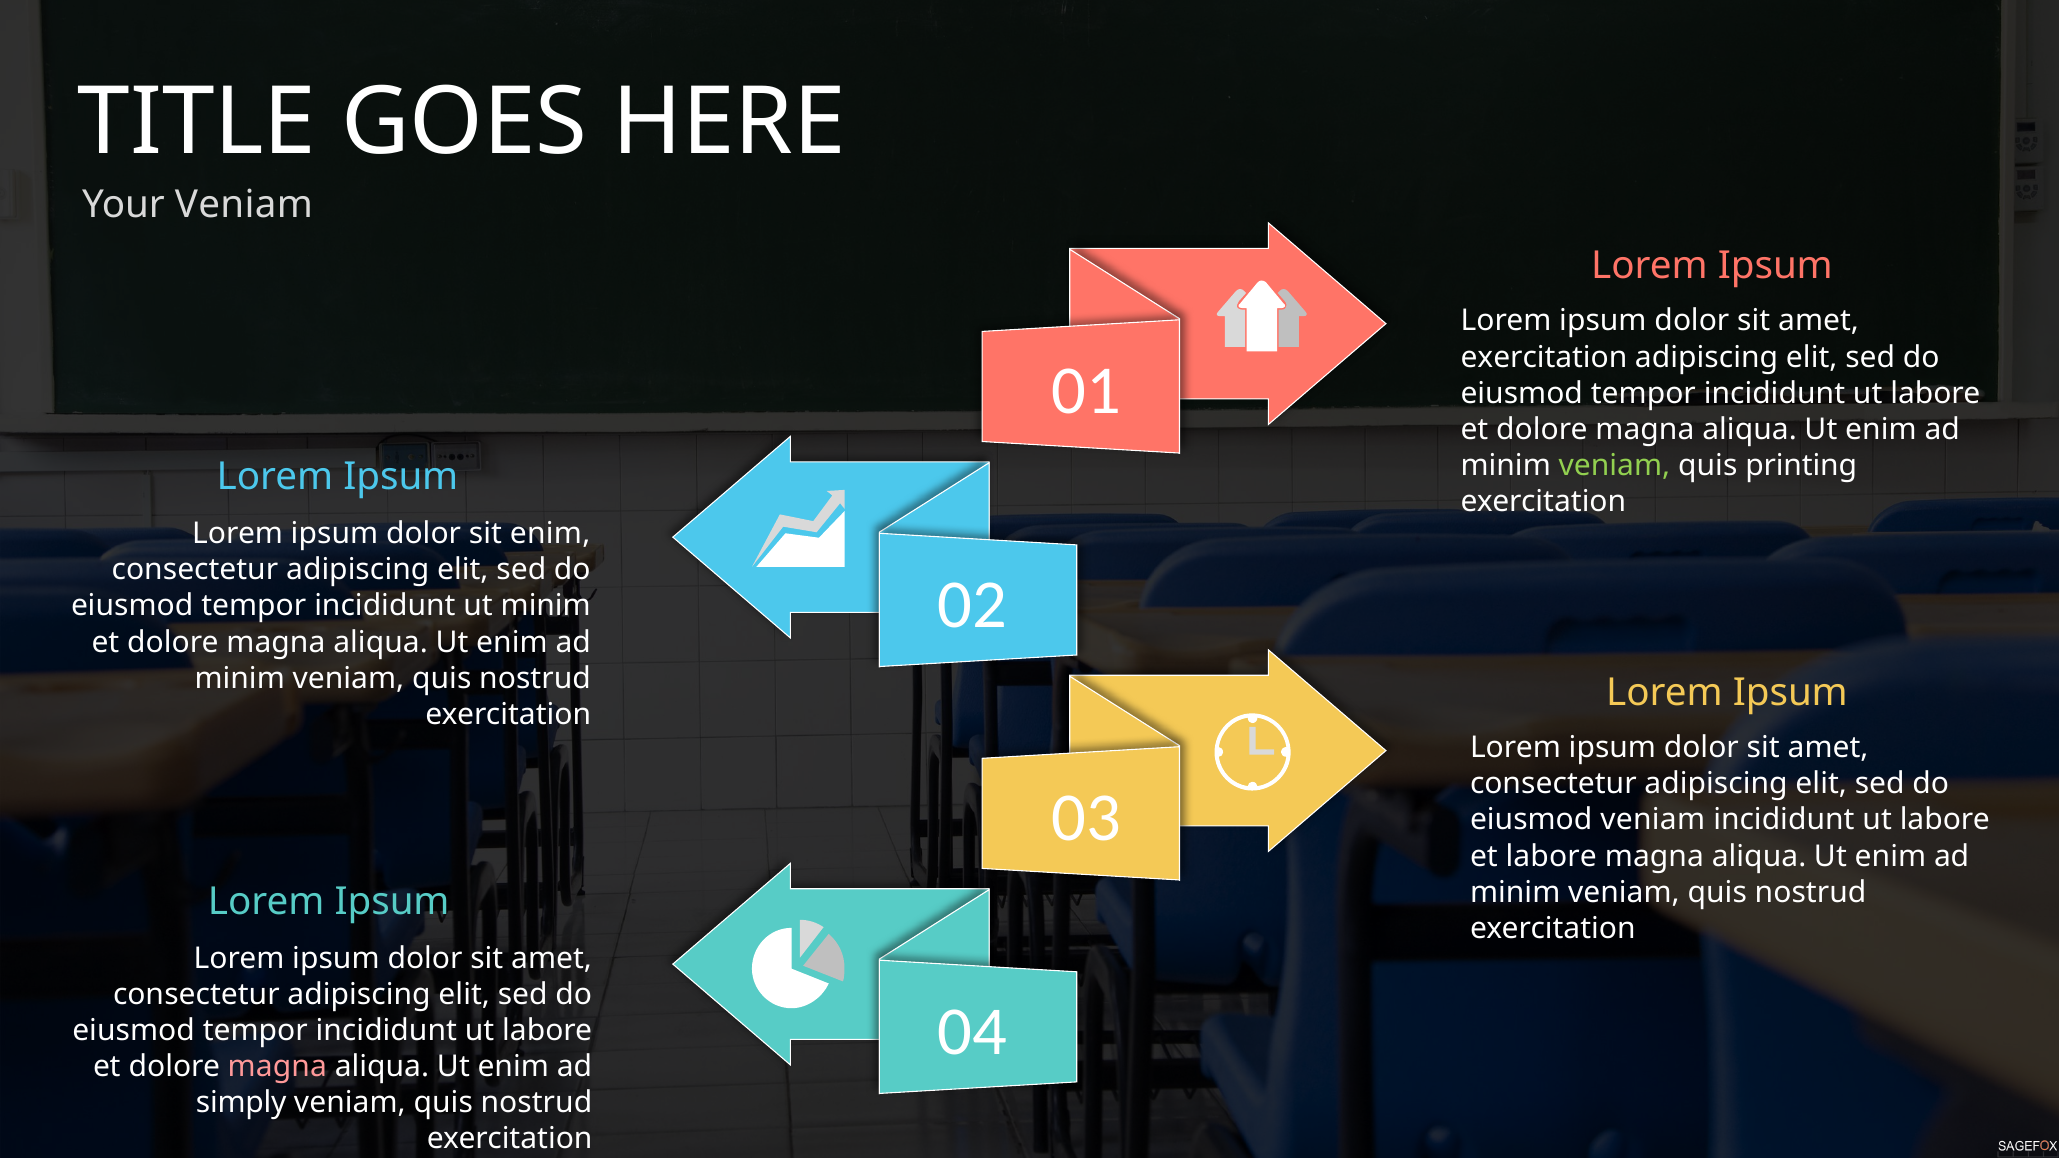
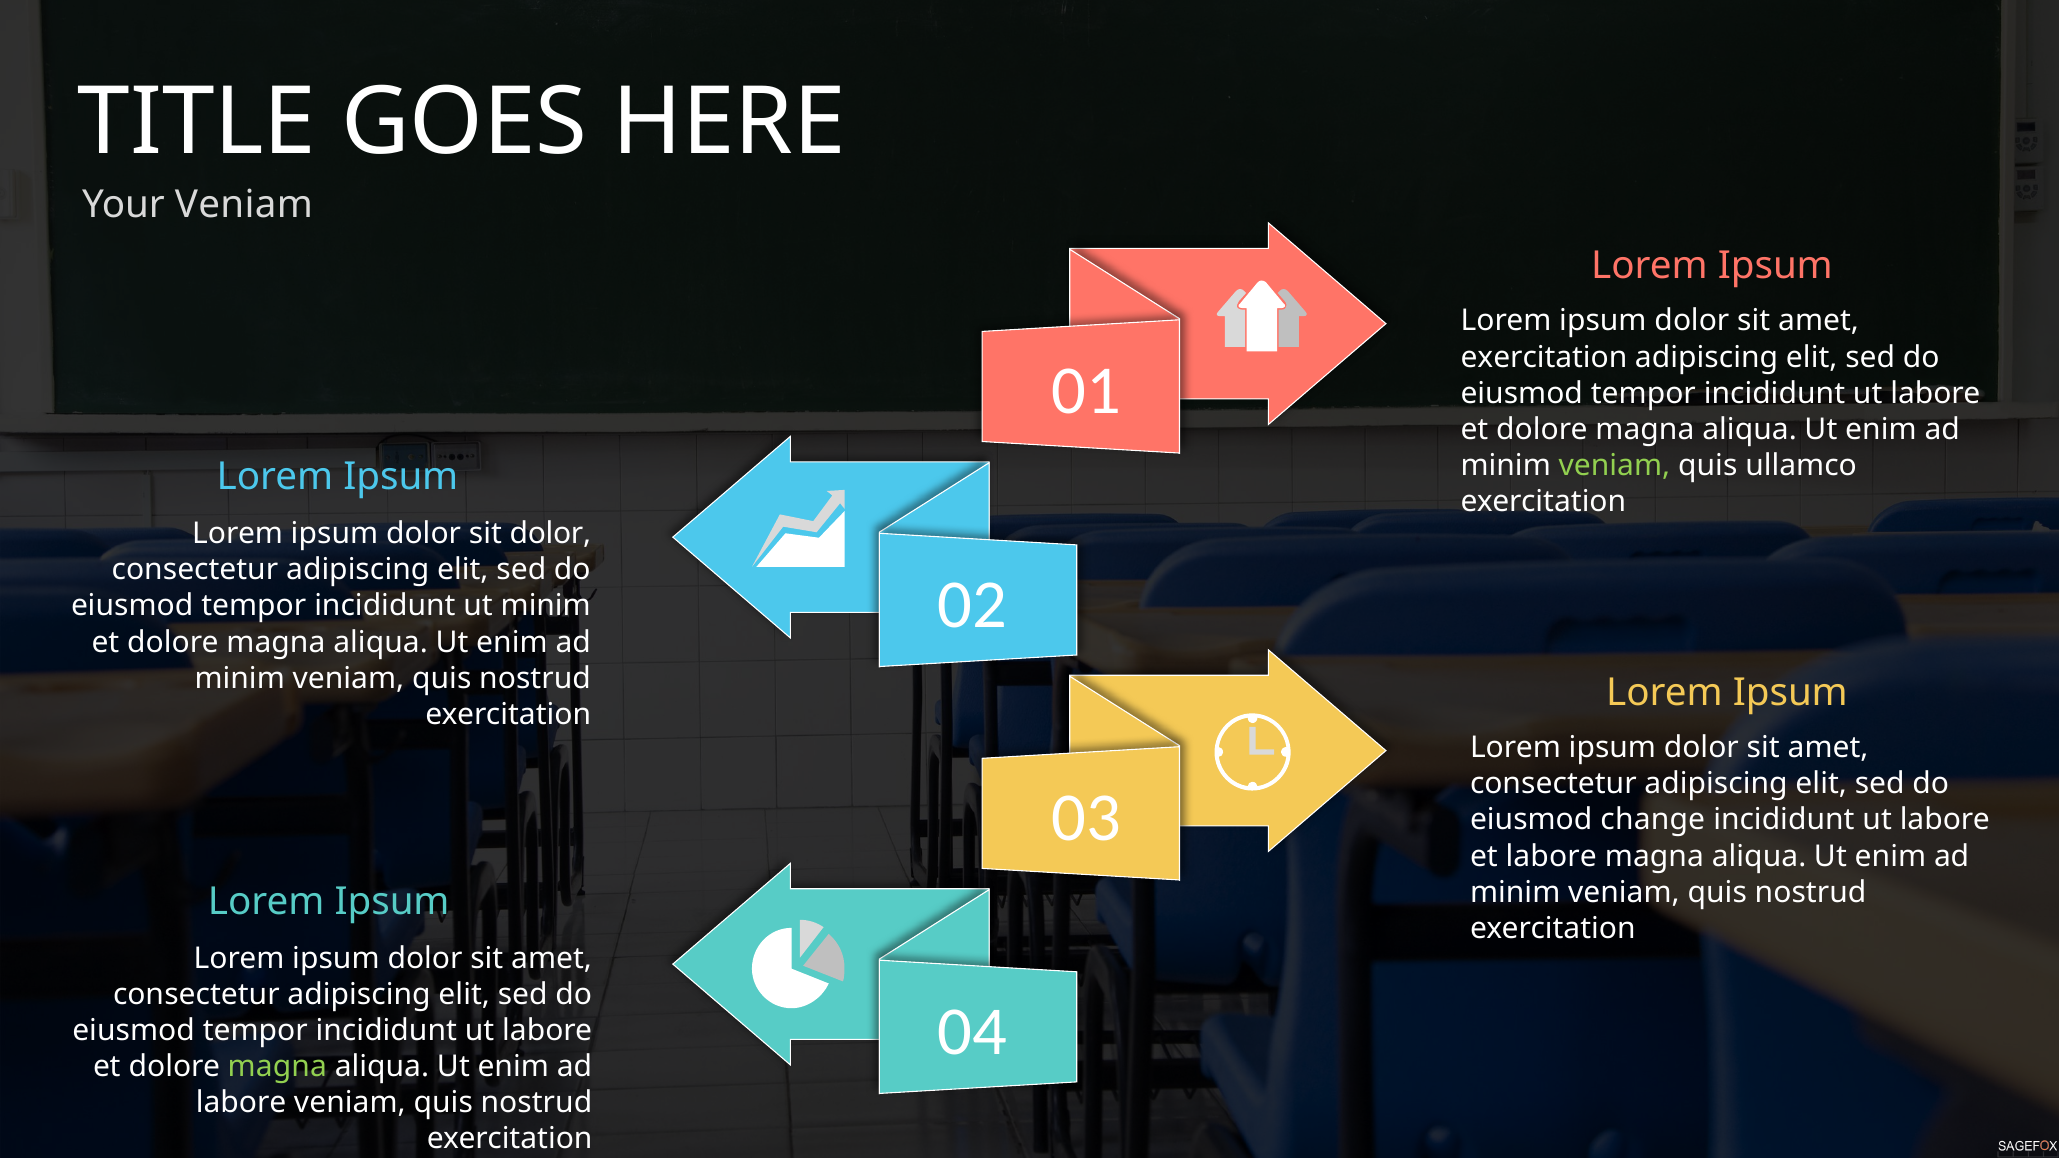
printing: printing -> ullamco
sit enim: enim -> dolor
eiusmod veniam: veniam -> change
magna at (277, 1067) colour: pink -> light green
simply at (241, 1103): simply -> labore
